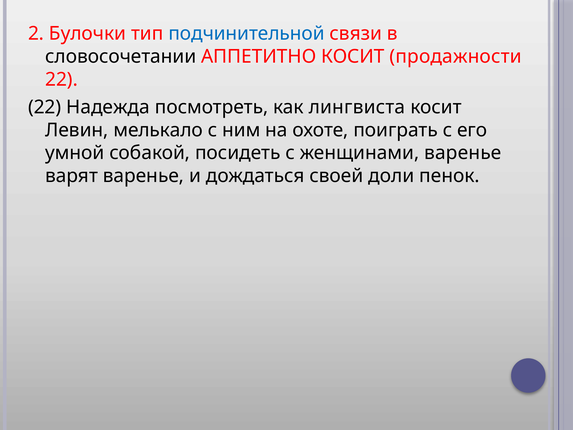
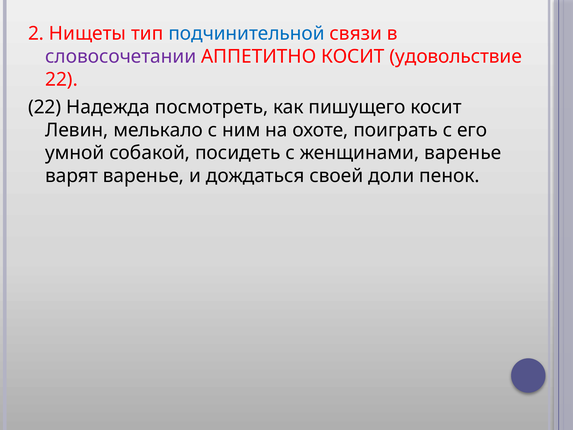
Булочки: Булочки -> Нищеты
словосочетании colour: black -> purple
продажности: продажности -> удовольствие
лингвиста: лингвиста -> пишущего
